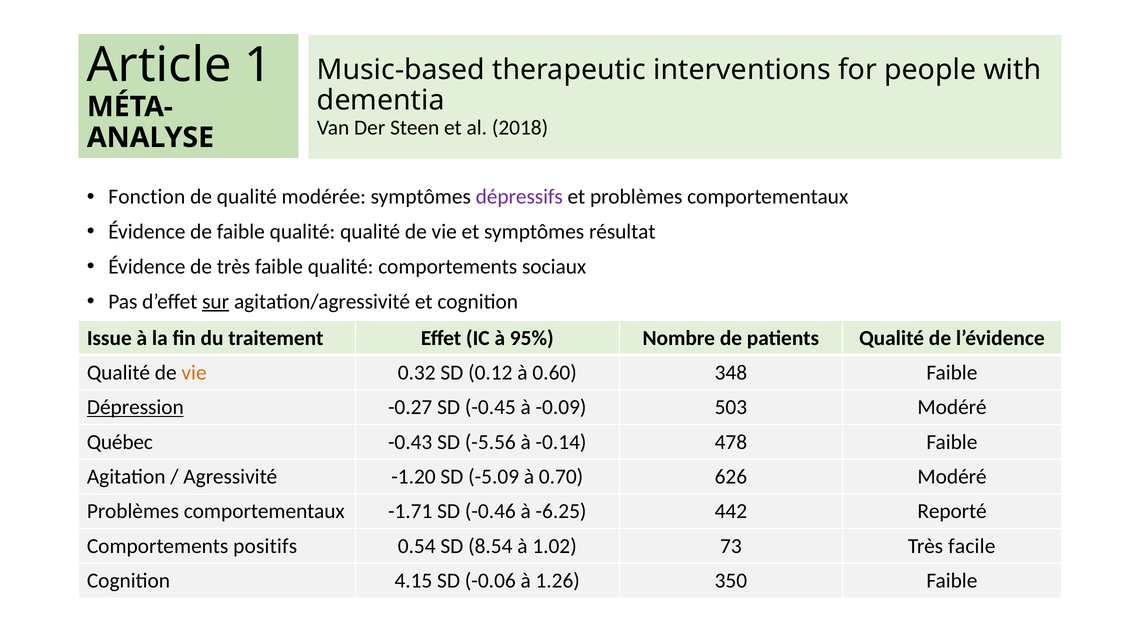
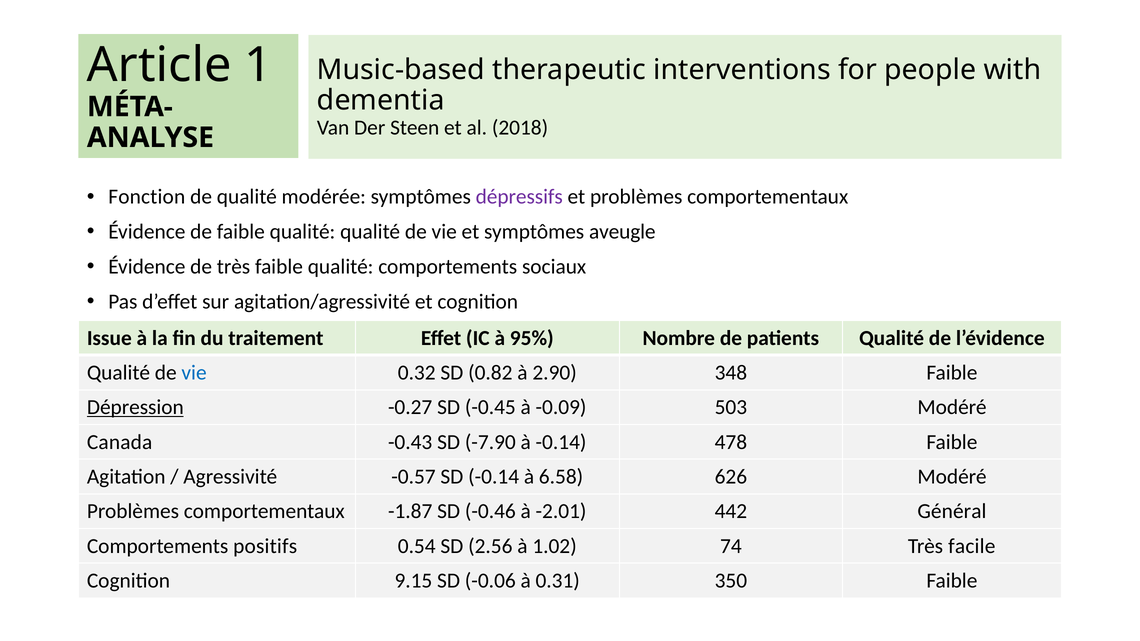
résultat: résultat -> aveugle
sur underline: present -> none
vie at (194, 373) colour: orange -> blue
0.12: 0.12 -> 0.82
0.60: 0.60 -> 2.90
Québec: Québec -> Canada
-5.56: -5.56 -> -7.90
-1.20: -1.20 -> -0.57
SD -5.09: -5.09 -> -0.14
0.70: 0.70 -> 6.58
-1.71: -1.71 -> -1.87
-6.25: -6.25 -> -2.01
Reporté: Reporté -> Général
8.54: 8.54 -> 2.56
73: 73 -> 74
4.15: 4.15 -> 9.15
1.26: 1.26 -> 0.31
